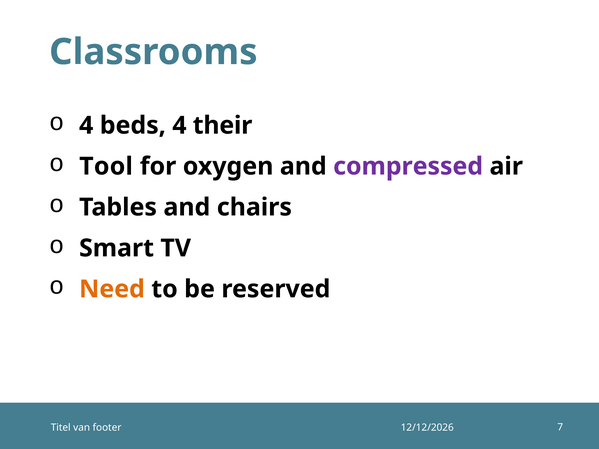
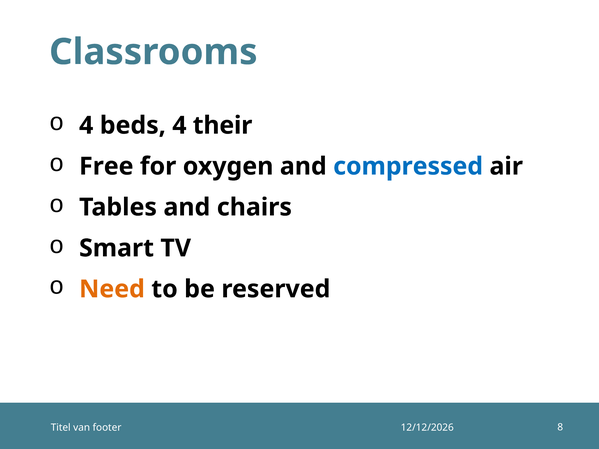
Tool: Tool -> Free
compressed colour: purple -> blue
7: 7 -> 8
